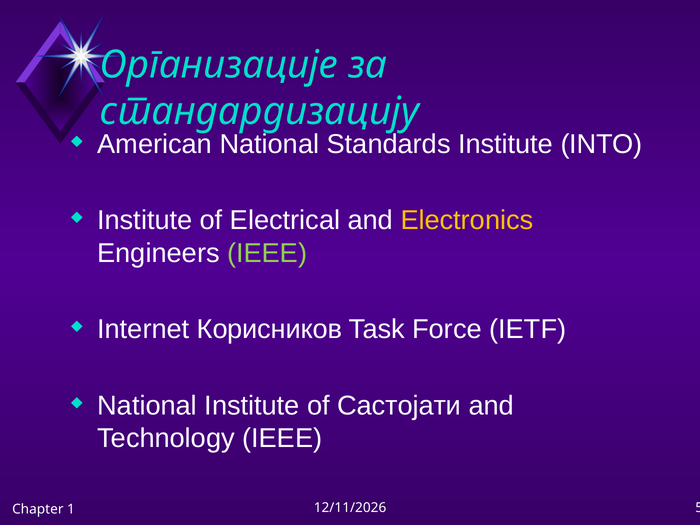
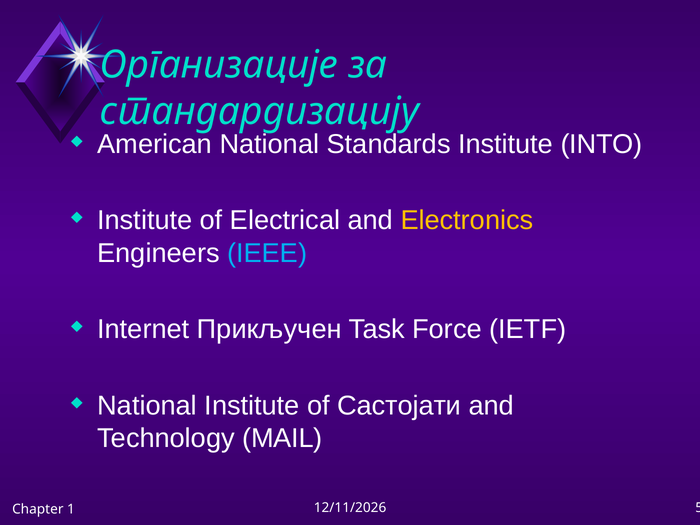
IEEE at (267, 253) colour: light green -> light blue
Корисников: Корисников -> Прикључен
Technology IEEE: IEEE -> MAIL
